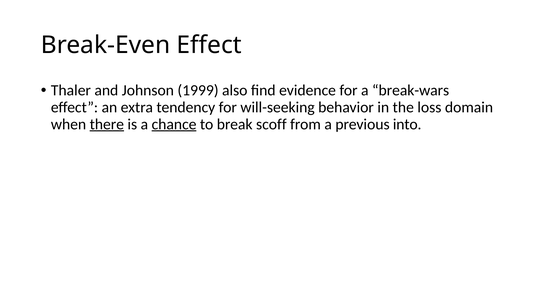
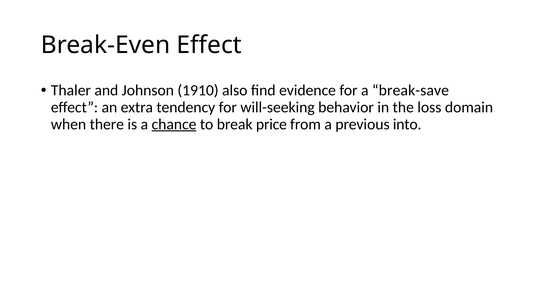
1999: 1999 -> 1910
break-wars: break-wars -> break-save
there underline: present -> none
scoff: scoff -> price
